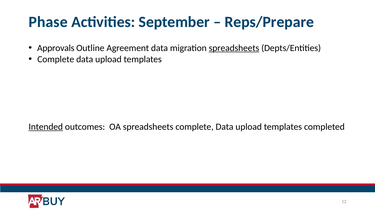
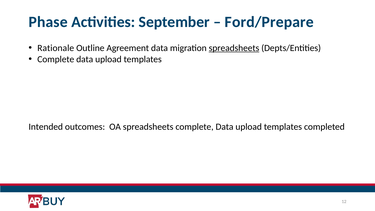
Reps/Prepare: Reps/Prepare -> Ford/Prepare
Approvals: Approvals -> Rationale
Intended underline: present -> none
